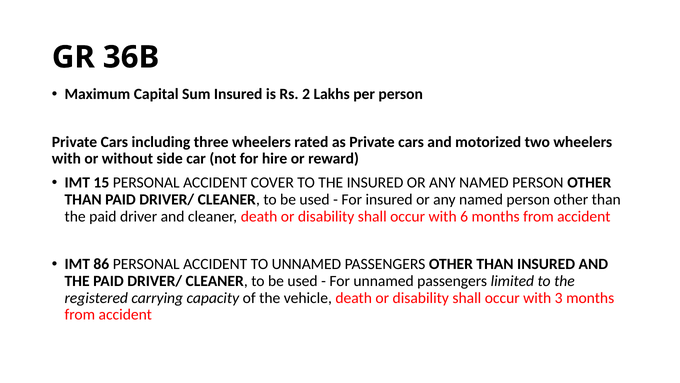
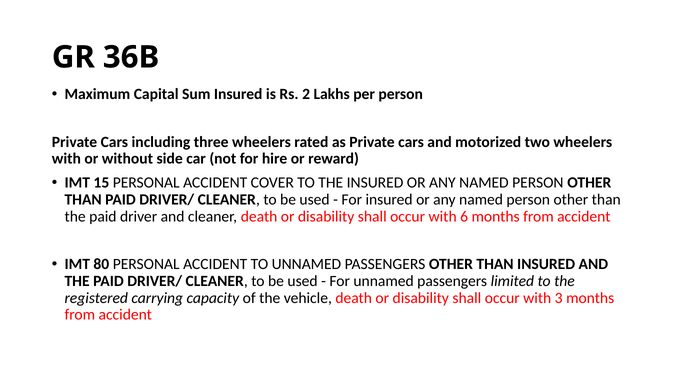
86: 86 -> 80
